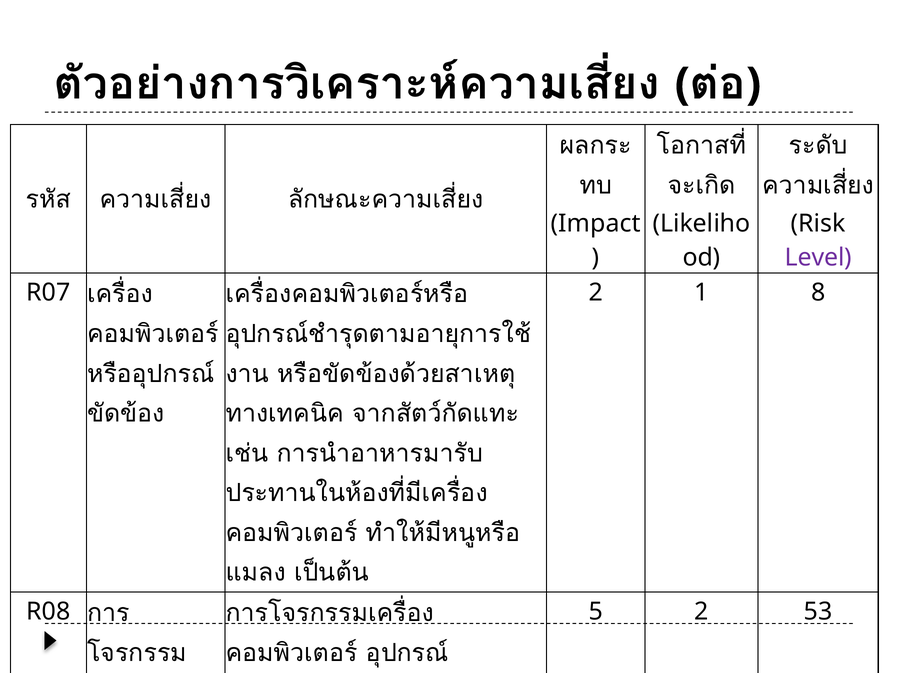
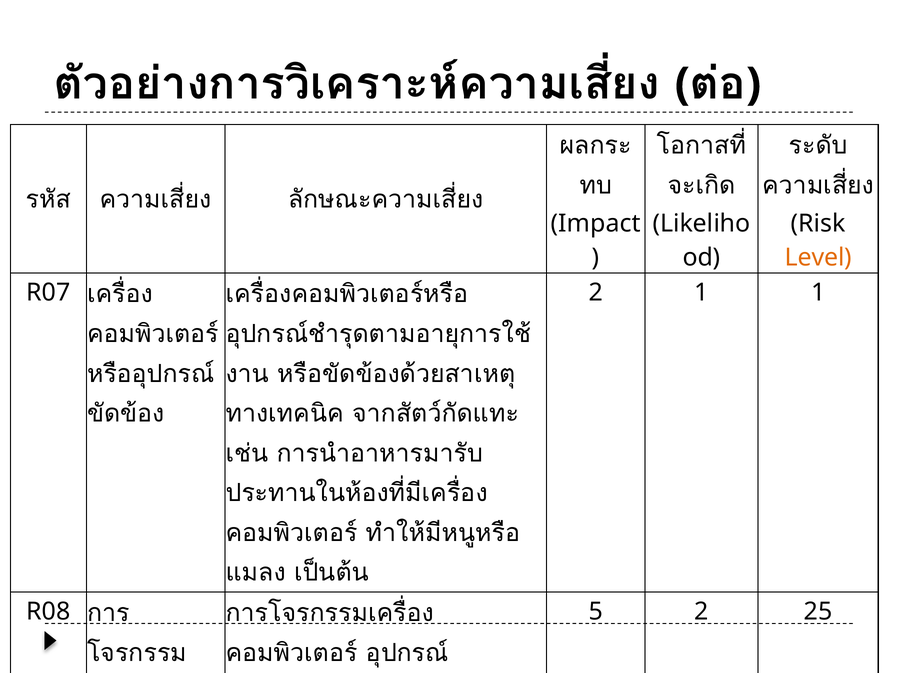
Level colour: purple -> orange
1 8: 8 -> 1
53: 53 -> 25
